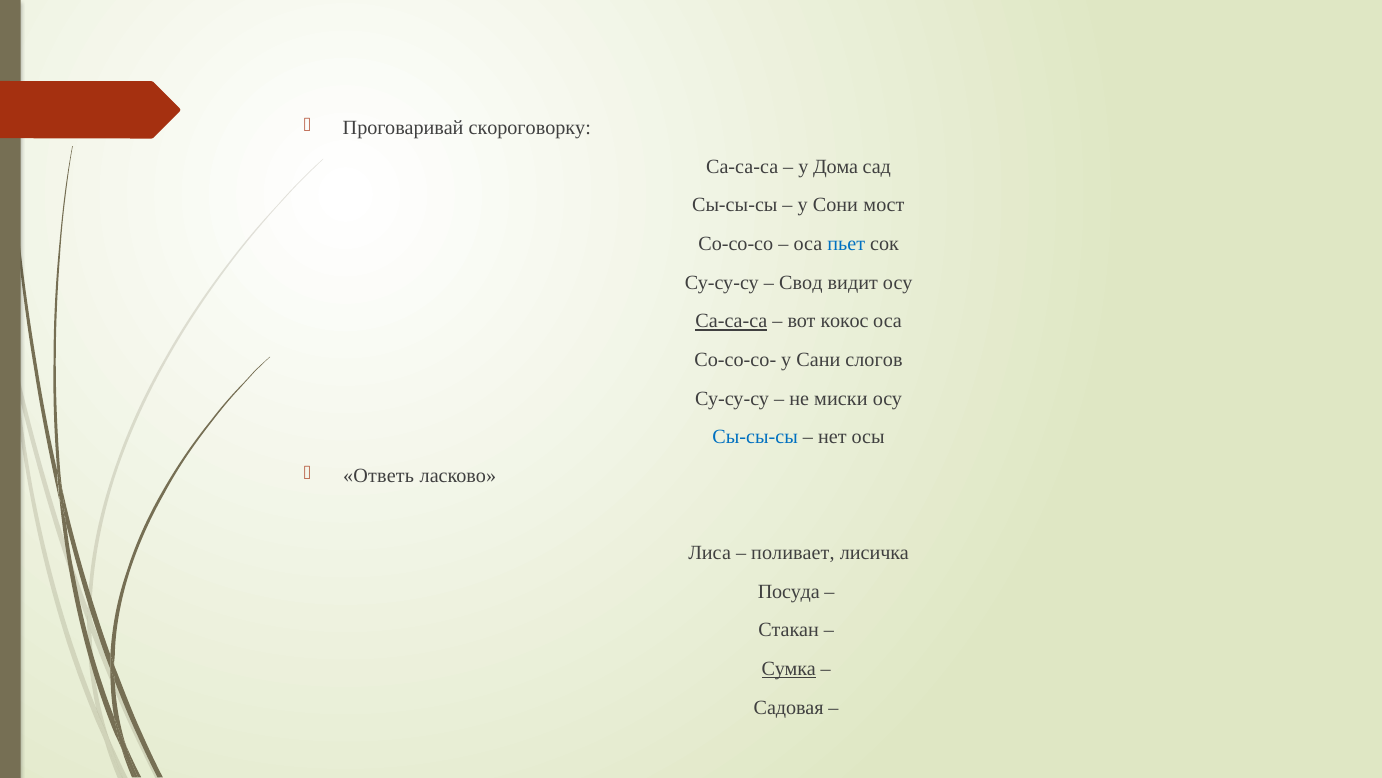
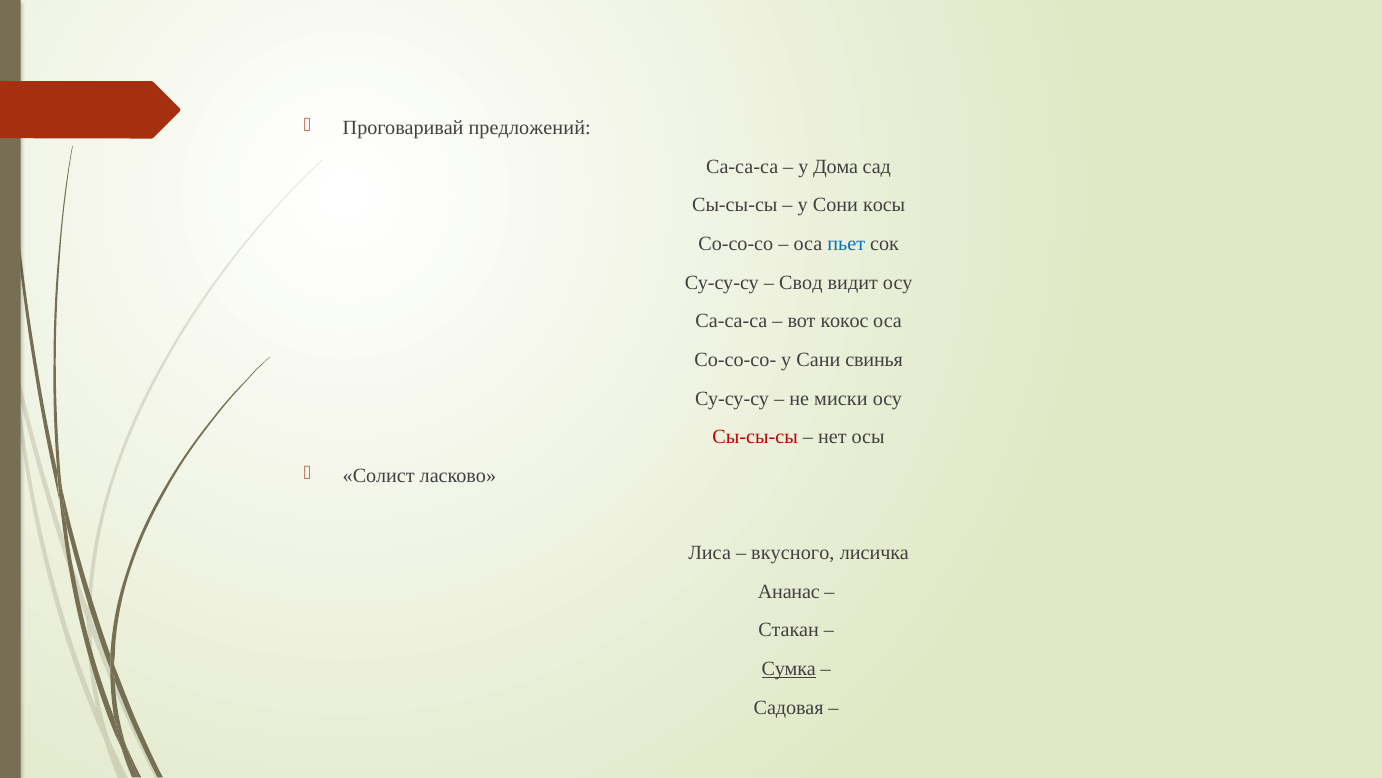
скороговорку: скороговорку -> предложений
мост: мост -> косы
Са-са-са at (731, 321) underline: present -> none
слогов: слогов -> свинья
Сы-сы-сы at (755, 437) colour: blue -> red
Ответь: Ответь -> Солист
поливает: поливает -> вкусного
Посуда: Посуда -> Ананас
